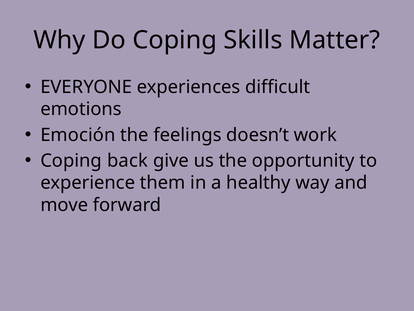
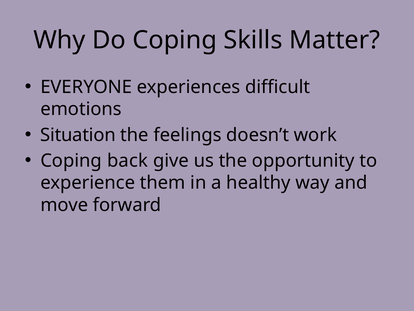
Emoción: Emoción -> Situation
